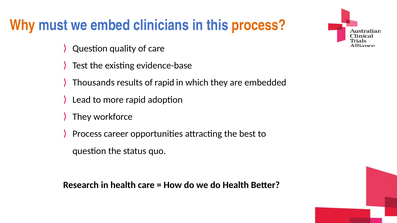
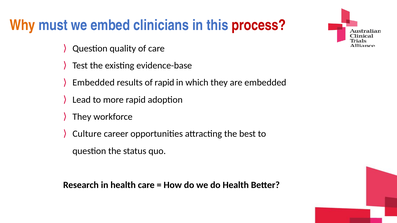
process at (259, 25) colour: orange -> red
Thousands at (94, 83): Thousands -> Embedded
Process at (87, 134): Process -> Culture
